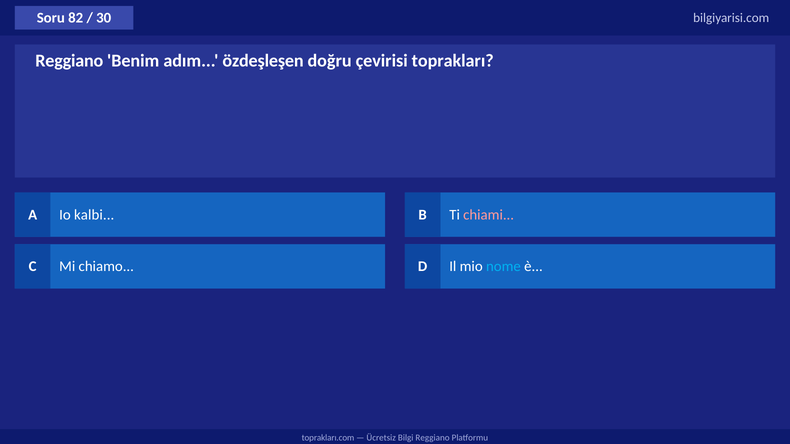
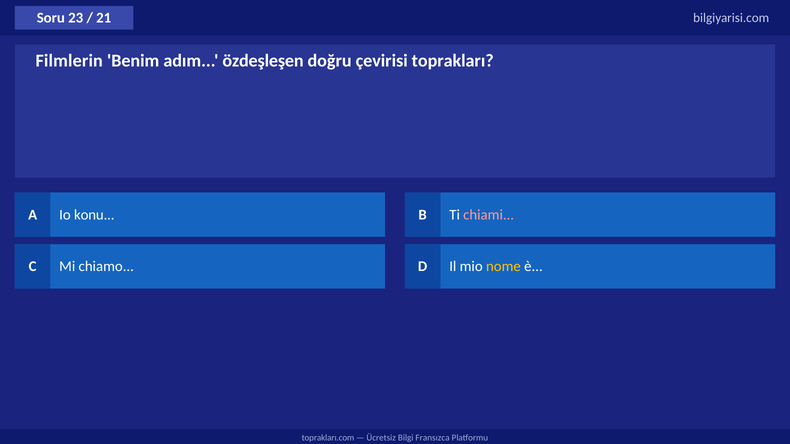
82: 82 -> 23
30: 30 -> 21
Reggiano at (69, 61): Reggiano -> Filmlerin
kalbi: kalbi -> konu
nome colour: light blue -> yellow
Bilgi Reggiano: Reggiano -> Fransızca
